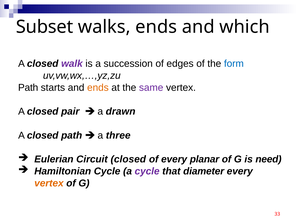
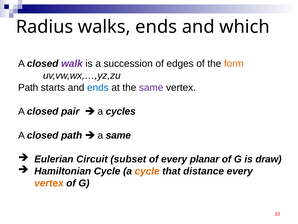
Subset: Subset -> Radius
form colour: blue -> orange
ends at (98, 87) colour: orange -> blue
drawn: drawn -> cycles
a three: three -> same
Circuit closed: closed -> subset
need: need -> draw
cycle at (147, 171) colour: purple -> orange
diameter: diameter -> distance
